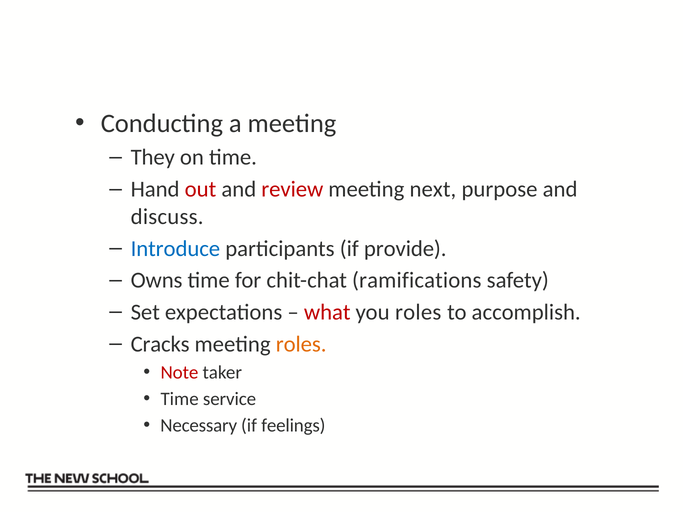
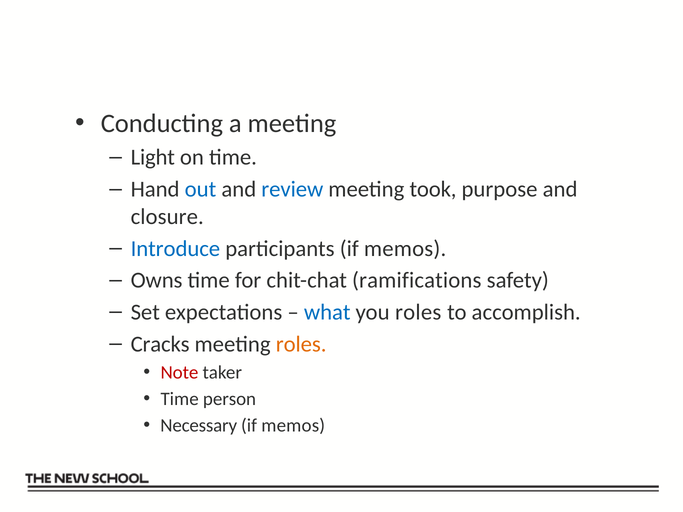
They: They -> Light
out colour: red -> blue
review colour: red -> blue
next: next -> took
discuss: discuss -> closure
participants if provide: provide -> memos
what colour: red -> blue
service: service -> person
feelings at (293, 426): feelings -> memos
